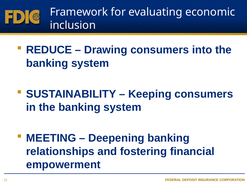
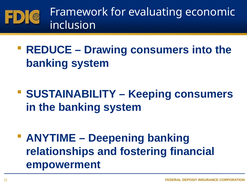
MEETING: MEETING -> ANYTIME
